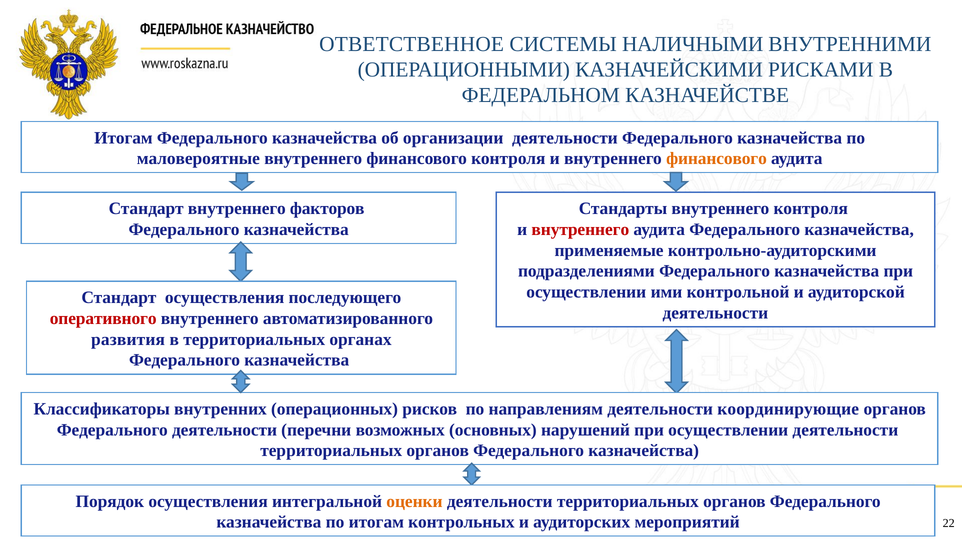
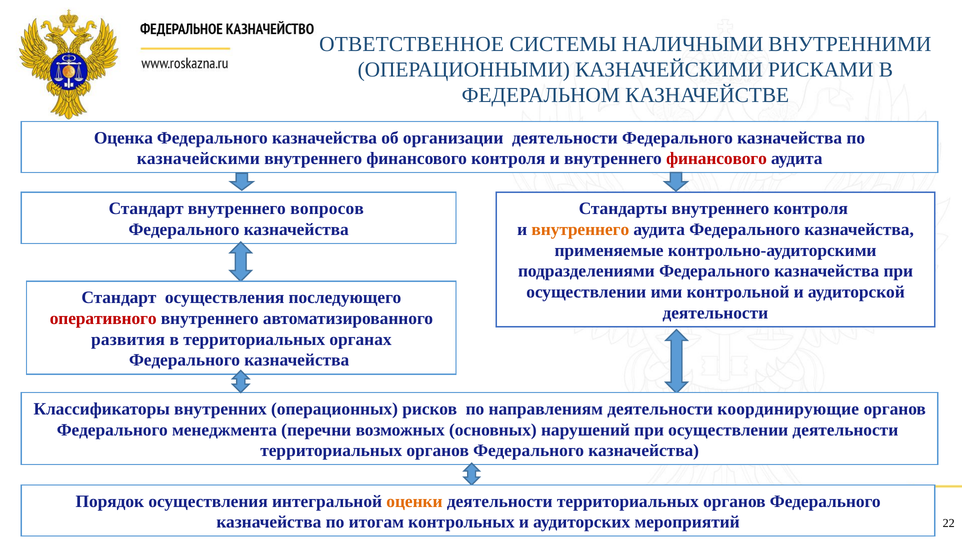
Итогам at (123, 138): Итогам -> Оценка
маловероятные at (198, 159): маловероятные -> казначейскими
финансового at (716, 159) colour: orange -> red
факторов: факторов -> вопросов
внутреннего at (580, 230) colour: red -> orange
Федерального деятельности: деятельности -> менеджмента
